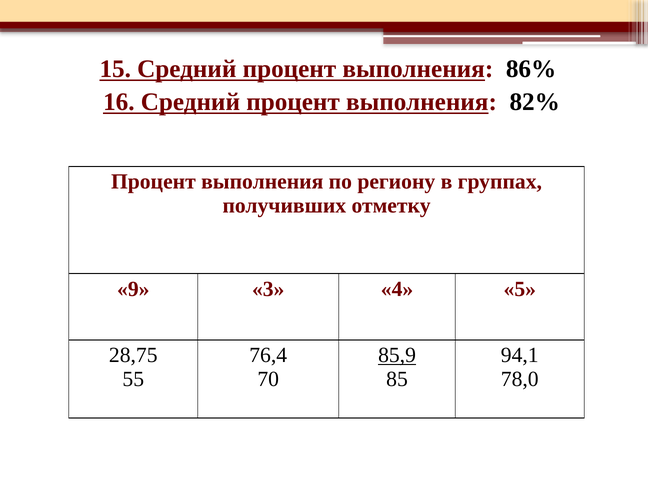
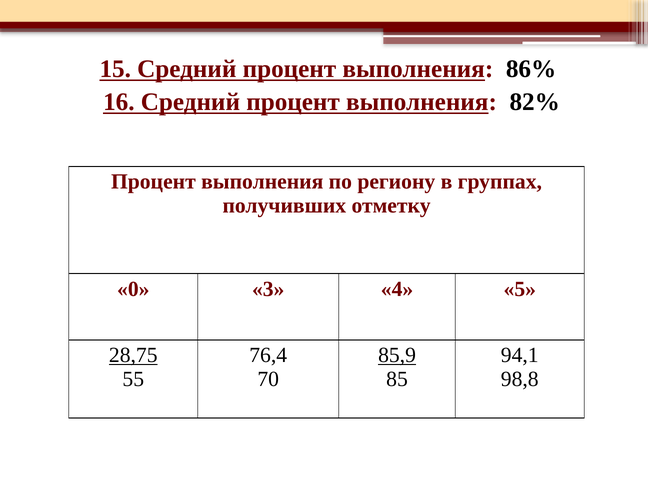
9: 9 -> 0
28,75 underline: none -> present
78,0: 78,0 -> 98,8
